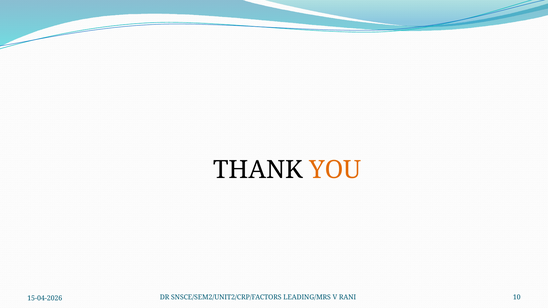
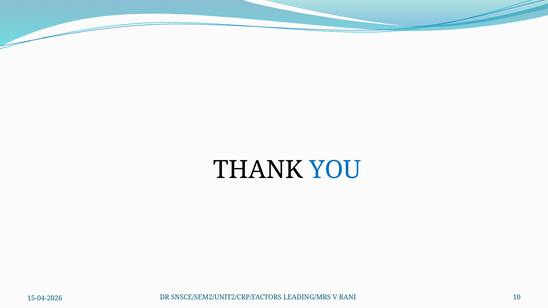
YOU colour: orange -> blue
